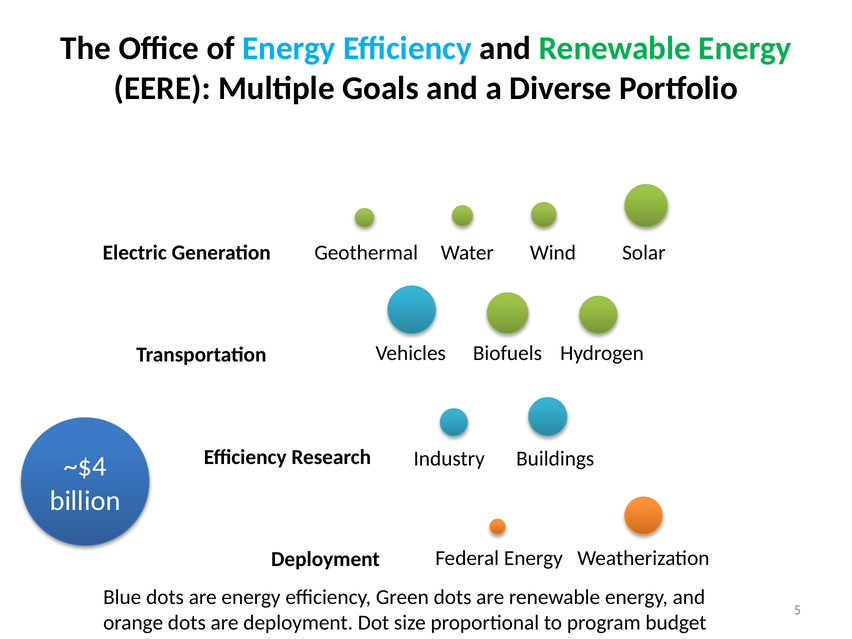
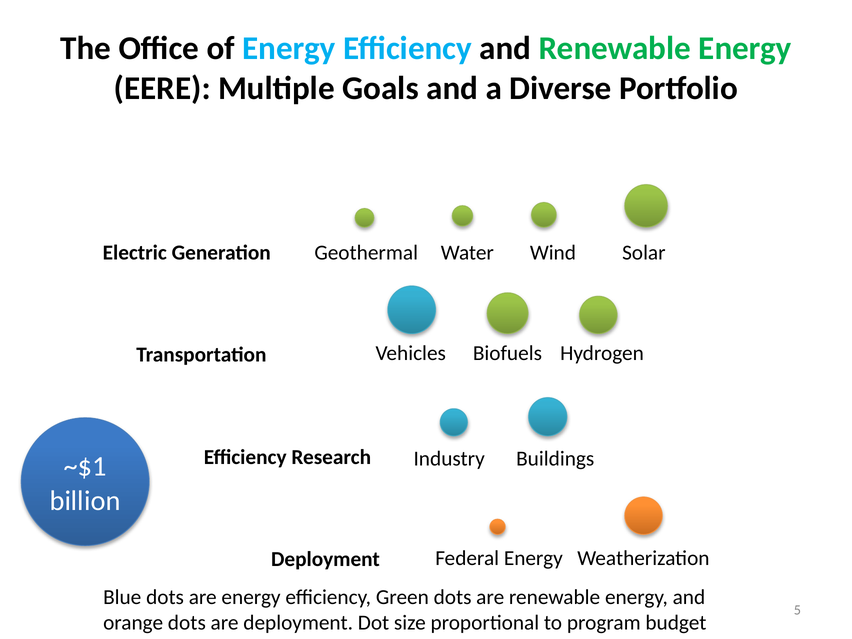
~$4: ~$4 -> ~$1
